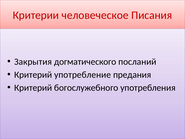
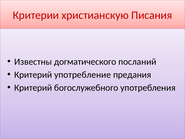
человеческое: человеческое -> христианскую
Закрытия: Закрытия -> Известны
